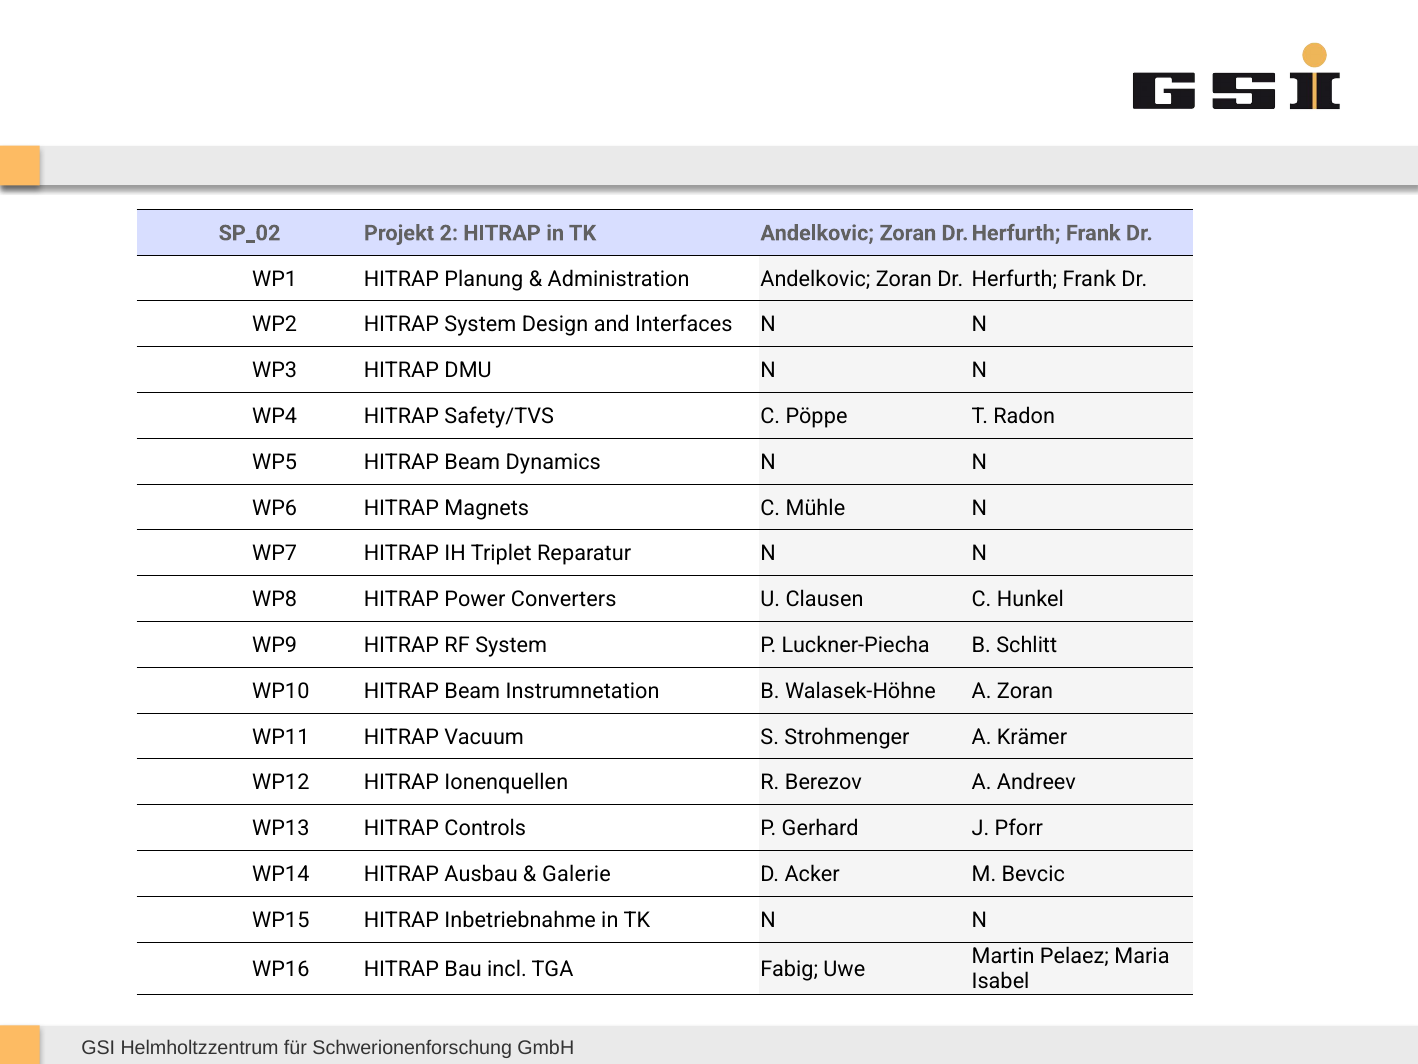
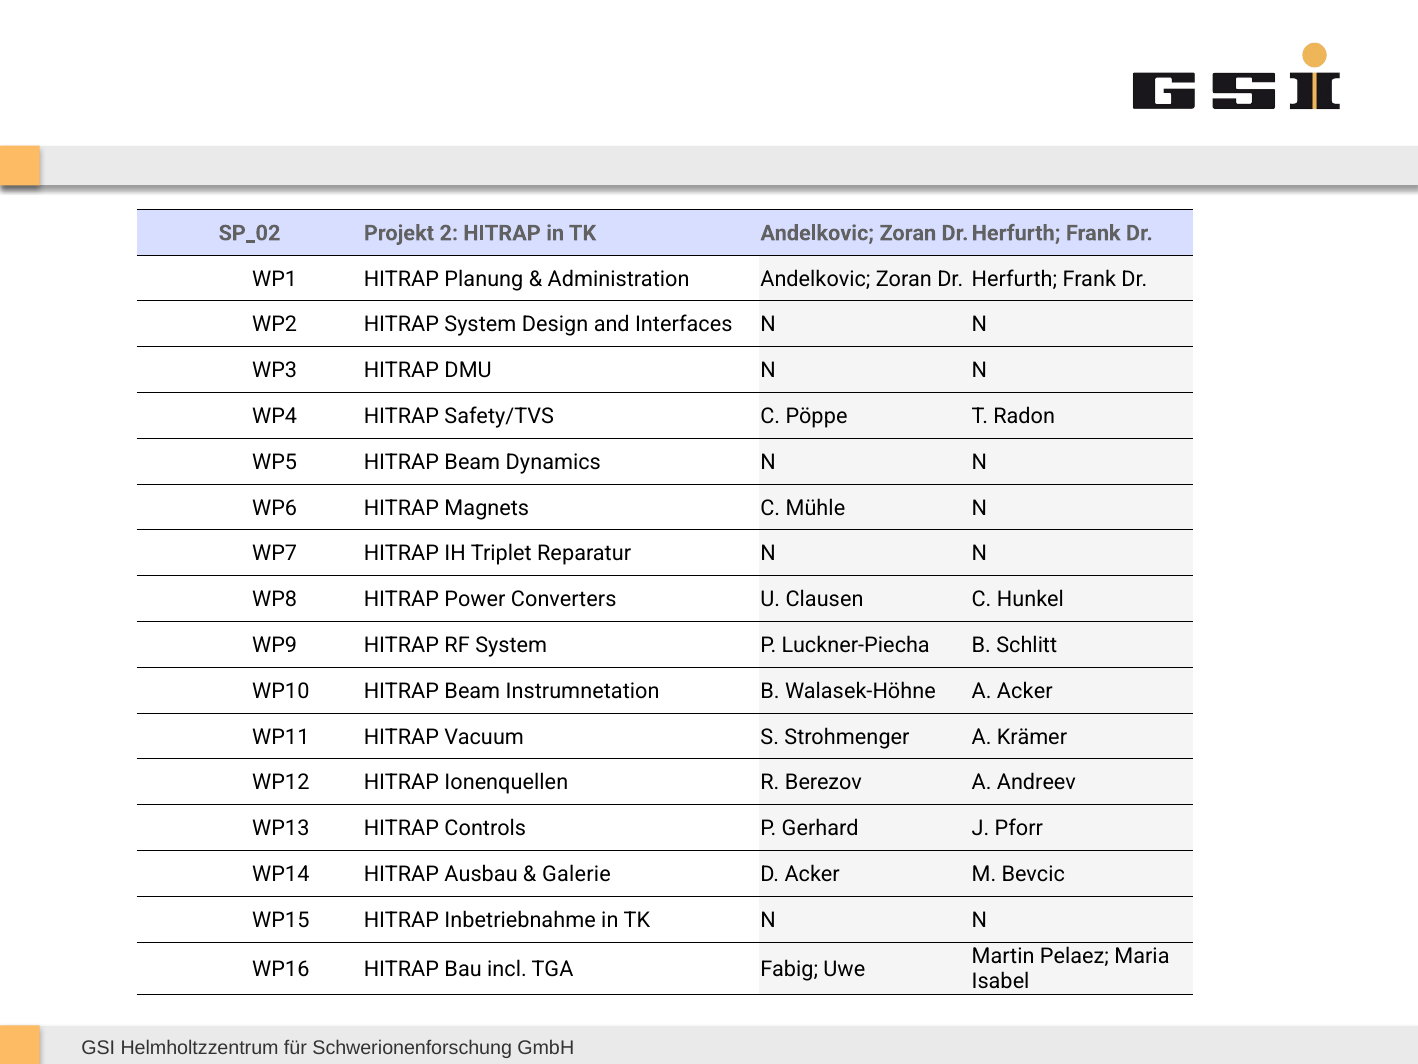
A Zoran: Zoran -> Acker
